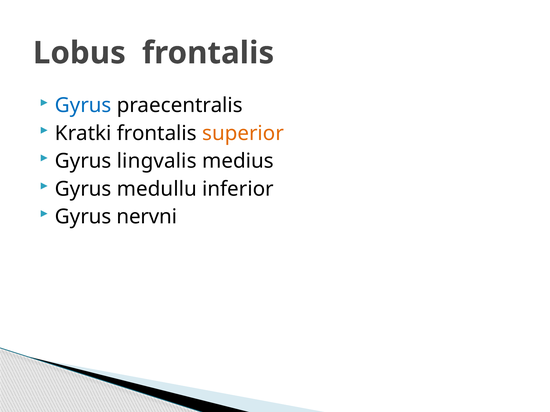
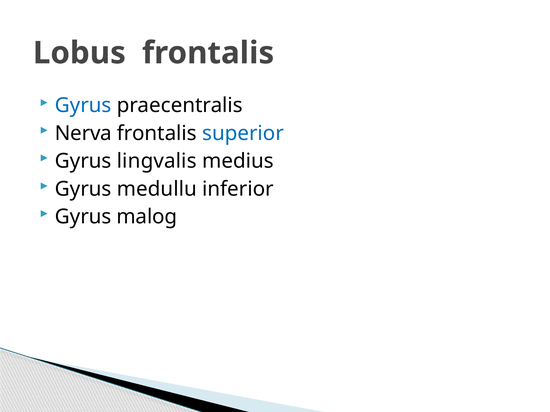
Kratki: Kratki -> Nerva
superior colour: orange -> blue
nervni: nervni -> malog
